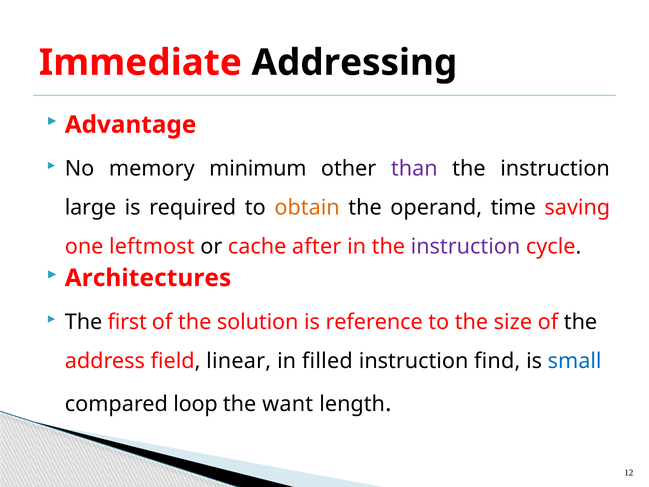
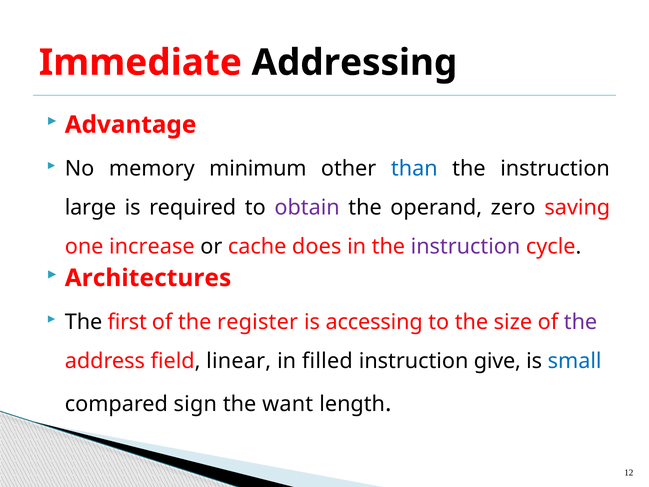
than colour: purple -> blue
obtain colour: orange -> purple
time: time -> zero
leftmost: leftmost -> increase
after: after -> does
solution: solution -> register
reference: reference -> accessing
the at (581, 322) colour: black -> purple
find: find -> give
loop: loop -> sign
